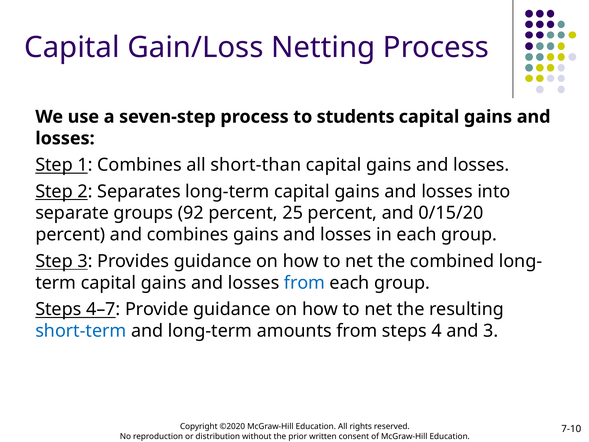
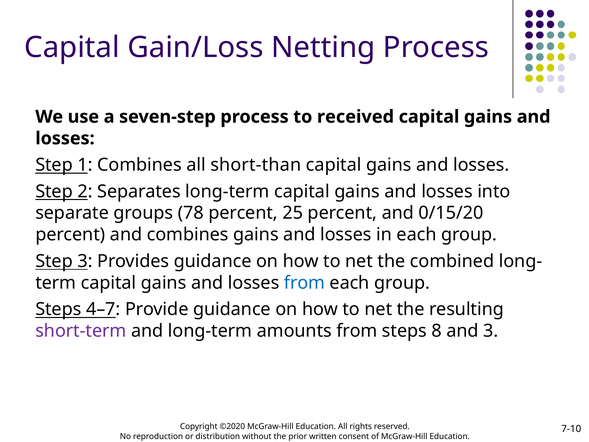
students: students -> received
92: 92 -> 78
short-term colour: blue -> purple
4: 4 -> 8
